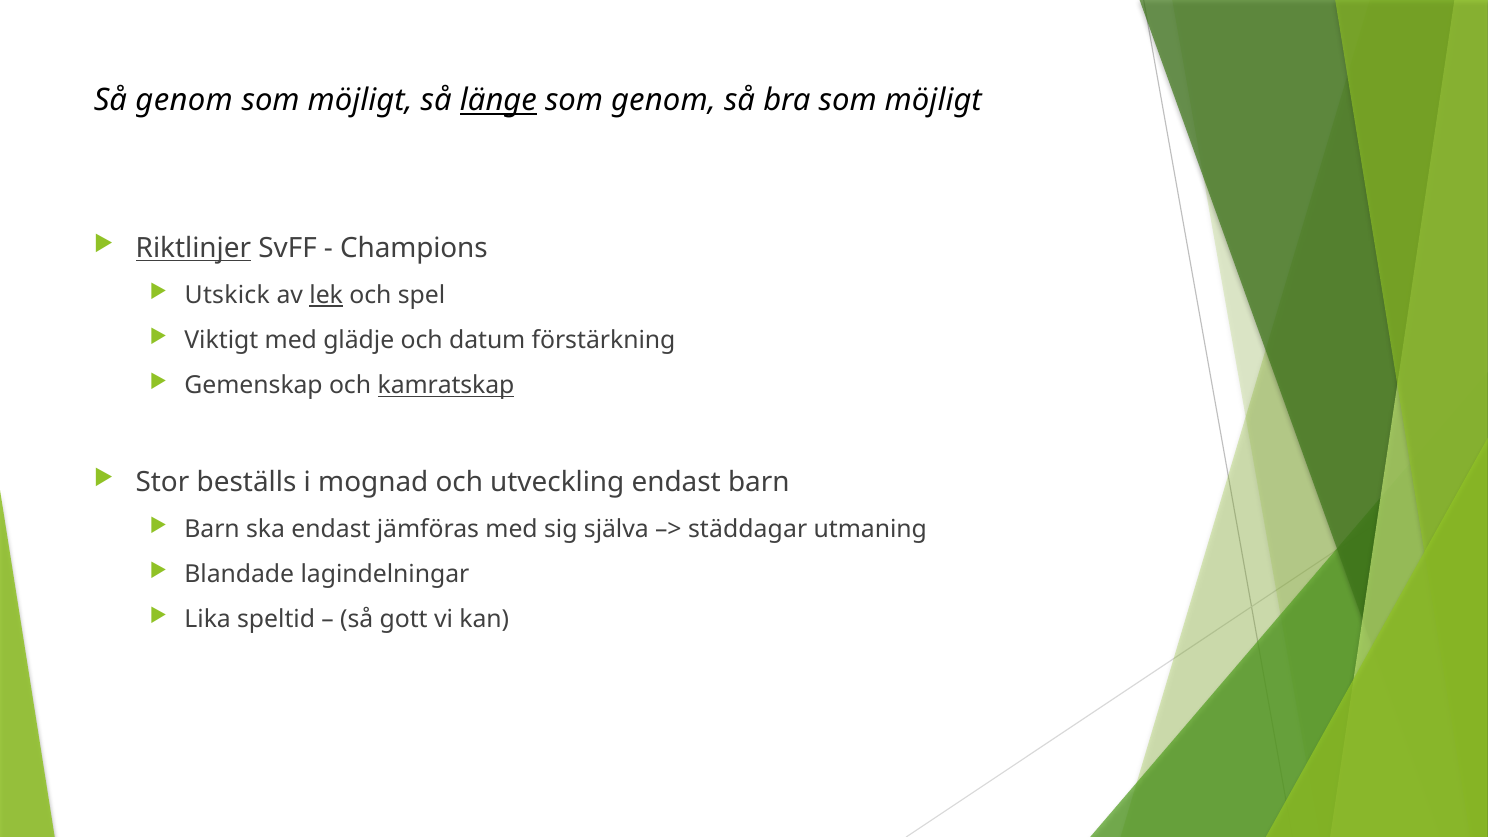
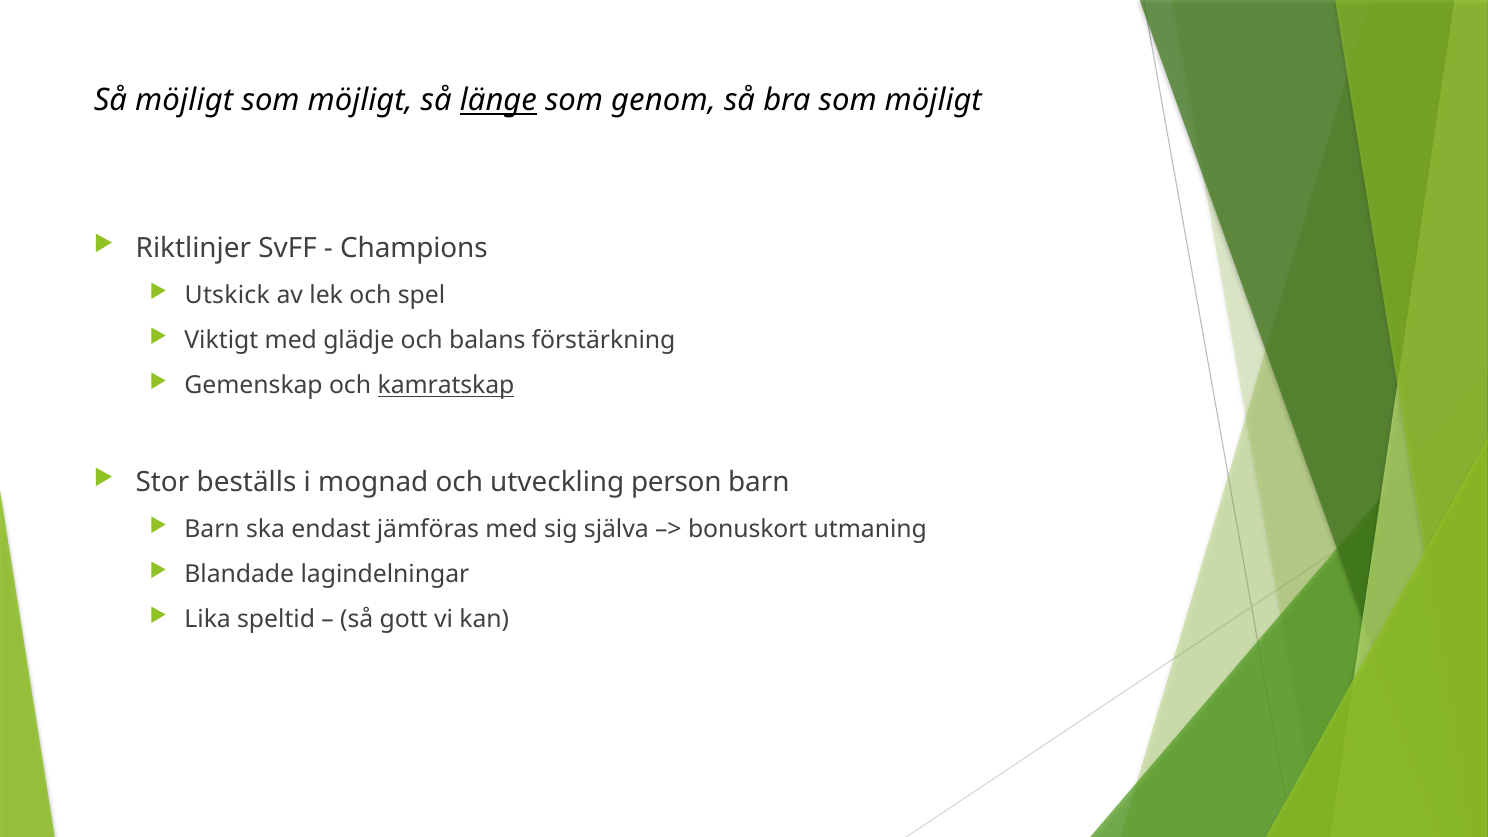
Så genom: genom -> möjligt
Riktlinjer underline: present -> none
lek underline: present -> none
datum: datum -> balans
utveckling endast: endast -> person
städdagar: städdagar -> bonuskort
